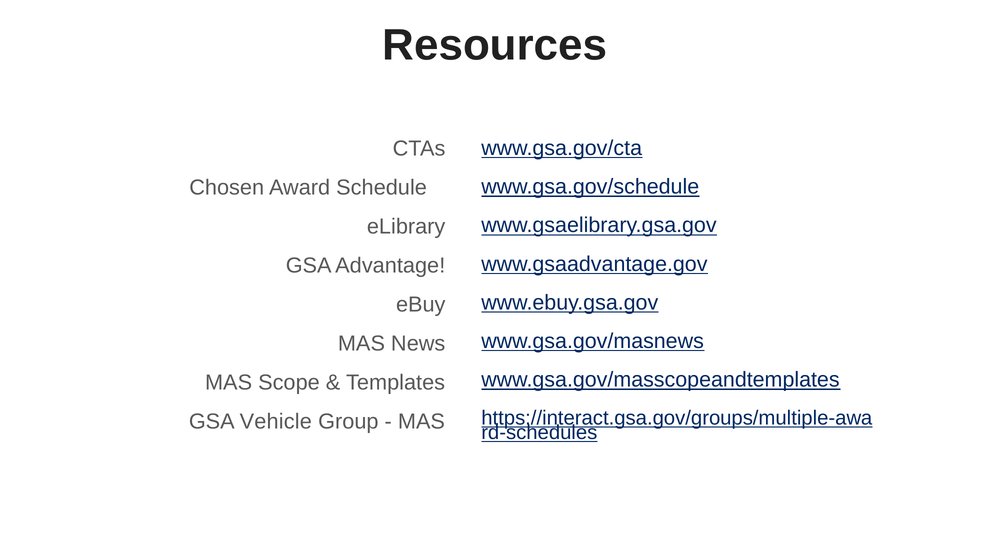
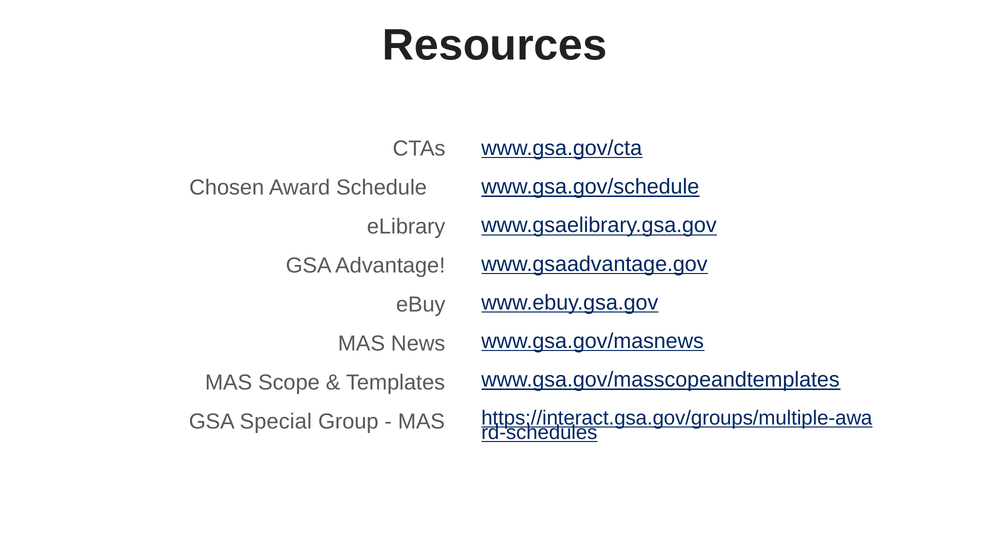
Vehicle: Vehicle -> Special
